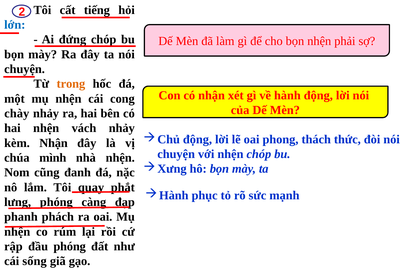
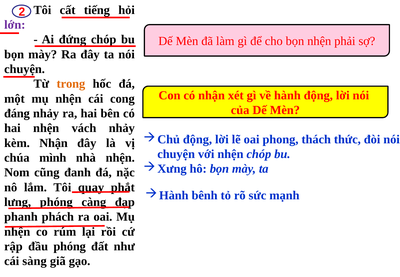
lớn colour: blue -> purple
chày: chày -> đáng
phục: phục -> bênh
sống: sống -> sàng
